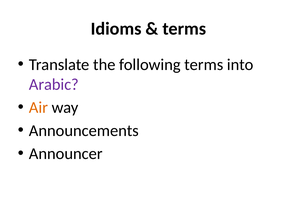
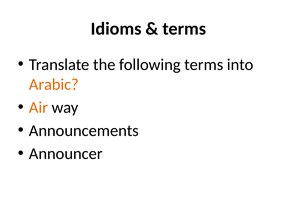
Arabic colour: purple -> orange
